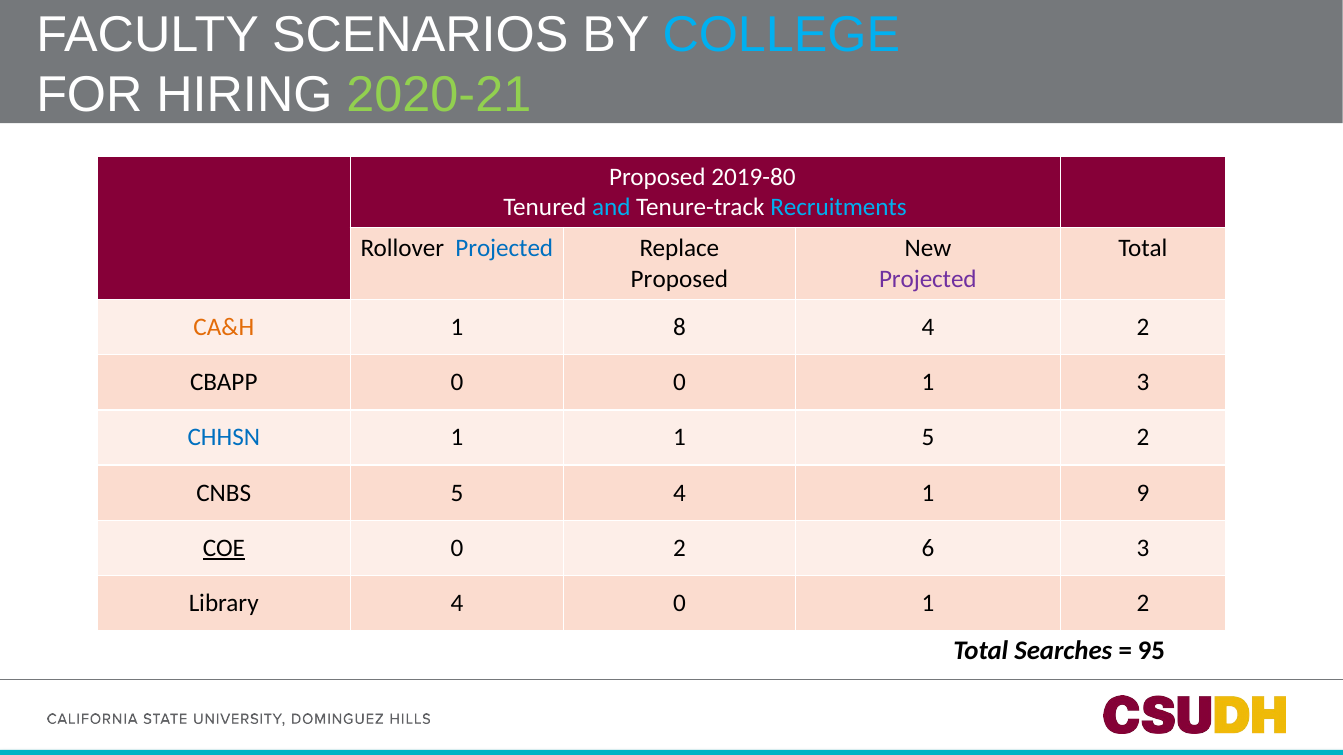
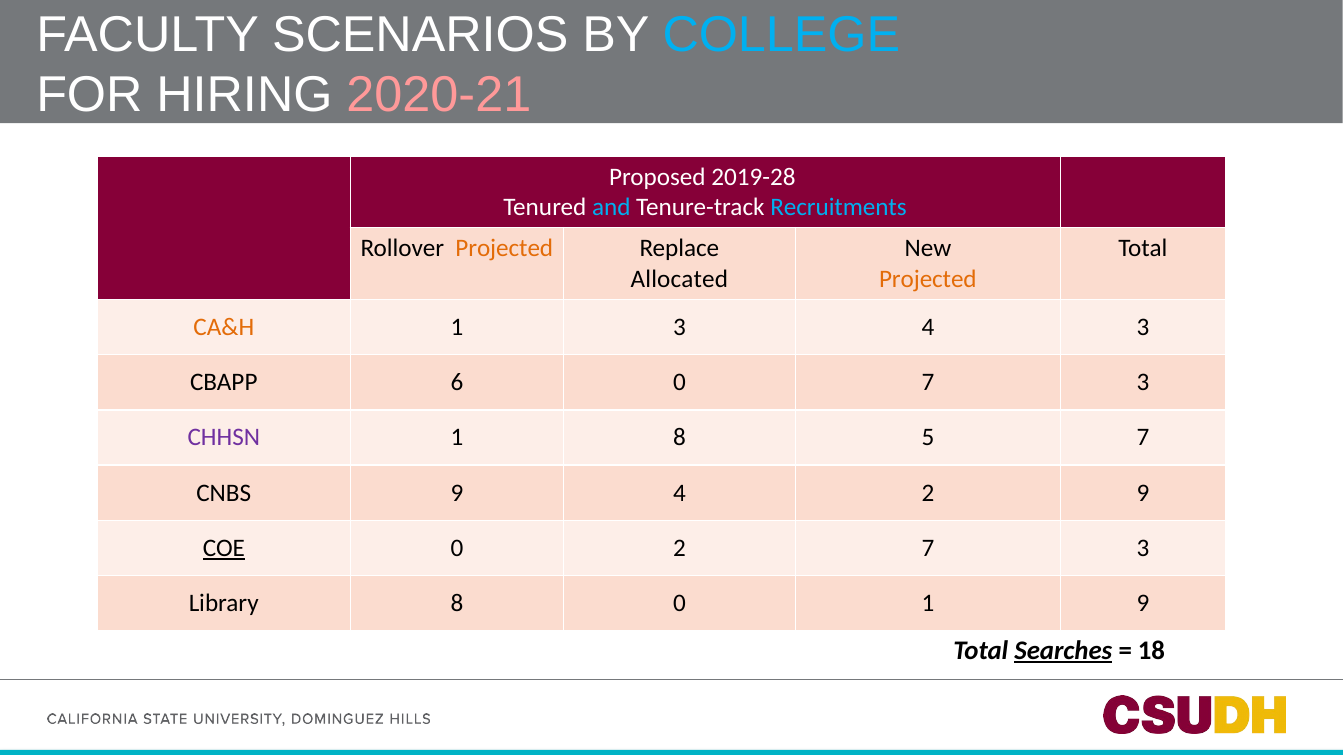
2020-21 colour: light green -> pink
2019-80: 2019-80 -> 2019-28
Projected at (504, 249) colour: blue -> orange
Proposed at (679, 279): Proposed -> Allocated
Projected at (928, 279) colour: purple -> orange
1 8: 8 -> 3
4 2: 2 -> 3
CBAPP 0: 0 -> 6
1 at (928, 383): 1 -> 7
CHHSN colour: blue -> purple
1 1: 1 -> 8
5 2: 2 -> 7
CNBS 5: 5 -> 9
4 1: 1 -> 2
2 6: 6 -> 7
Library 4: 4 -> 8
1 2: 2 -> 9
Searches underline: none -> present
95: 95 -> 18
